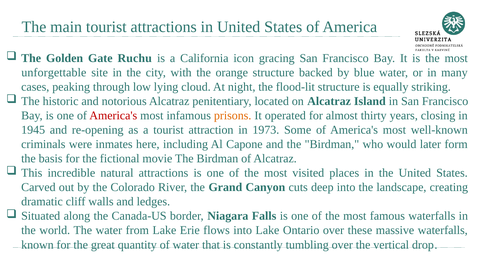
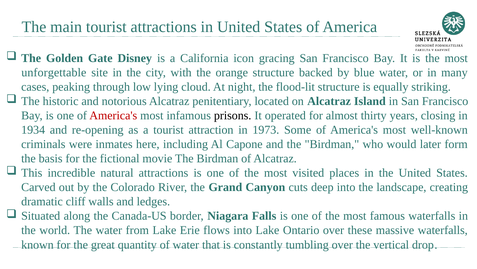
Ruchu: Ruchu -> Disney
prisons colour: orange -> black
1945: 1945 -> 1934
